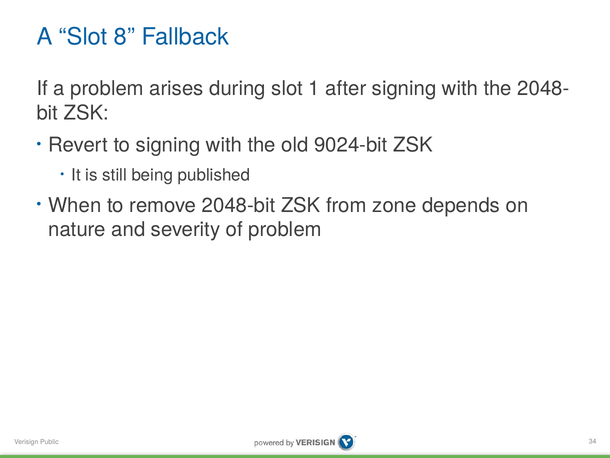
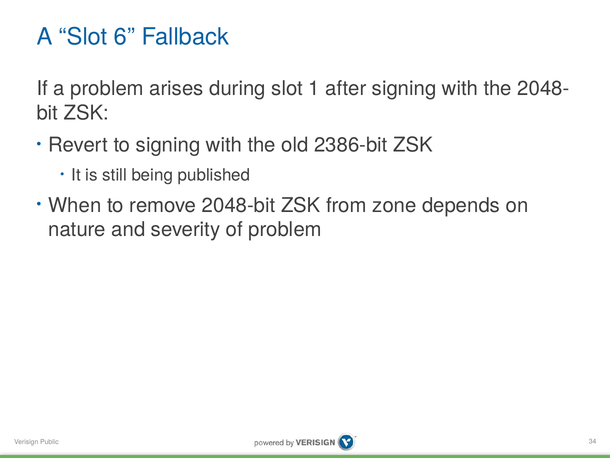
8: 8 -> 6
9024-bit: 9024-bit -> 2386-bit
